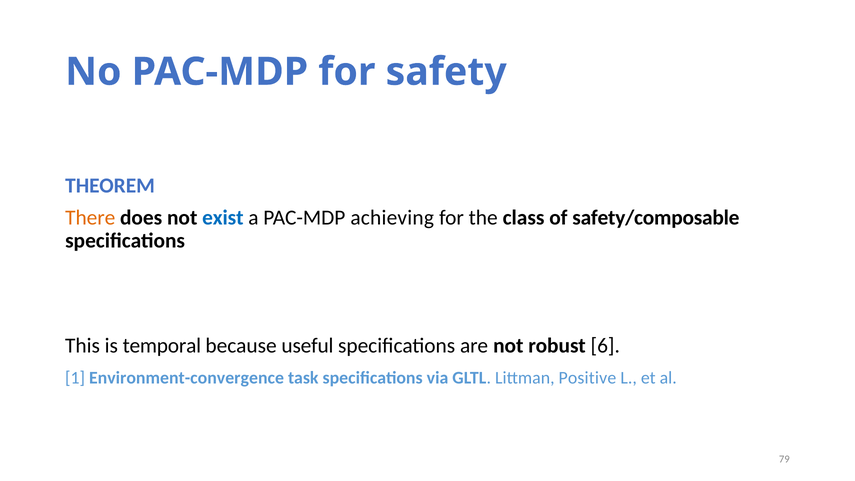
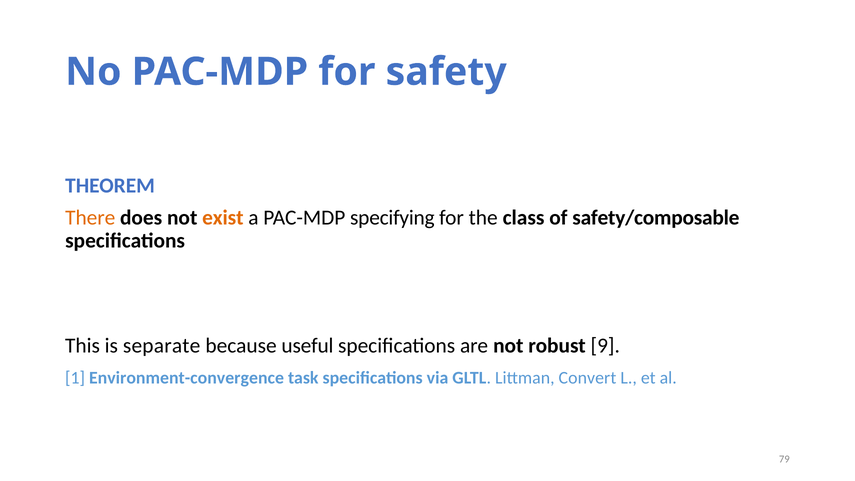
exist colour: blue -> orange
achieving: achieving -> specifying
temporal: temporal -> separate
6: 6 -> 9
Positive: Positive -> Convert
